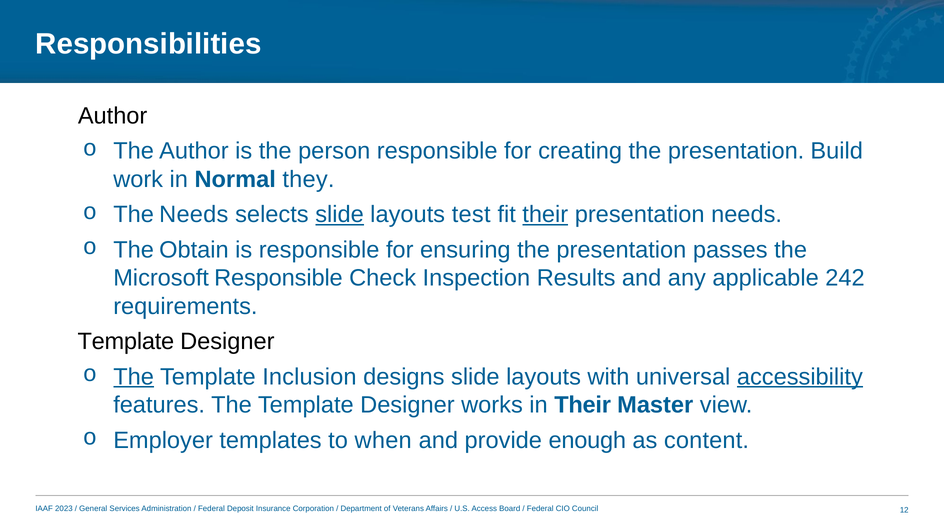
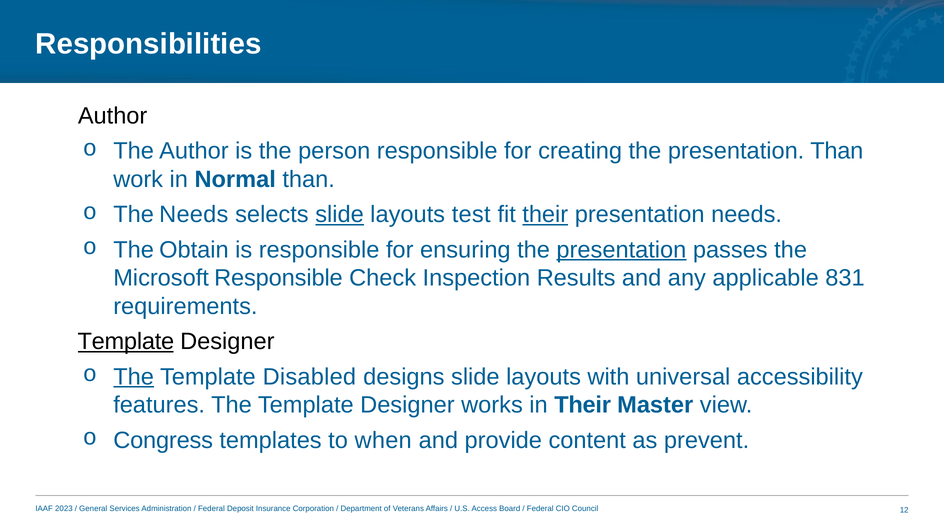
presentation Build: Build -> Than
Normal they: they -> than
presentation at (621, 250) underline: none -> present
242: 242 -> 831
Template at (126, 342) underline: none -> present
Inclusion: Inclusion -> Disabled
accessibility underline: present -> none
Employer: Employer -> Congress
enough: enough -> content
content: content -> prevent
